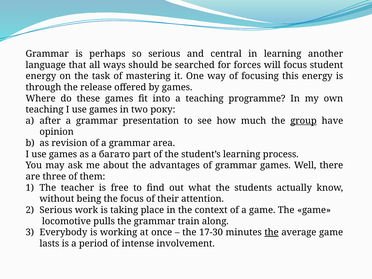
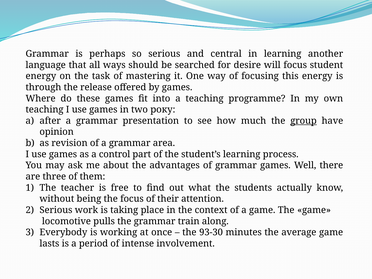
forces: forces -> desire
багато: багато -> control
17-30: 17-30 -> 93-30
the at (272, 232) underline: present -> none
